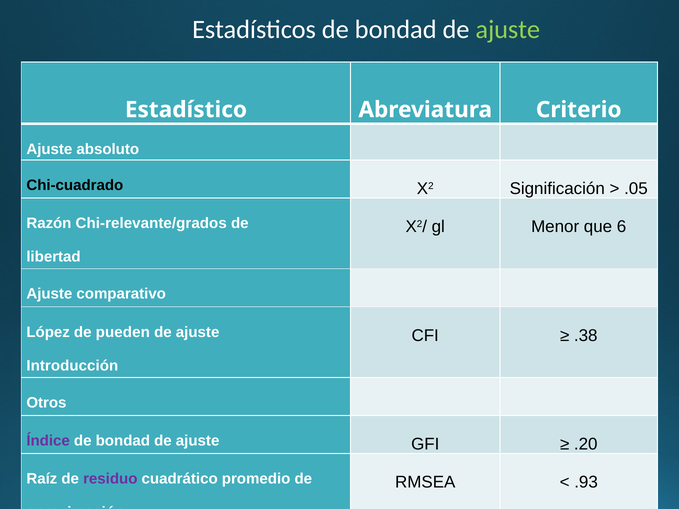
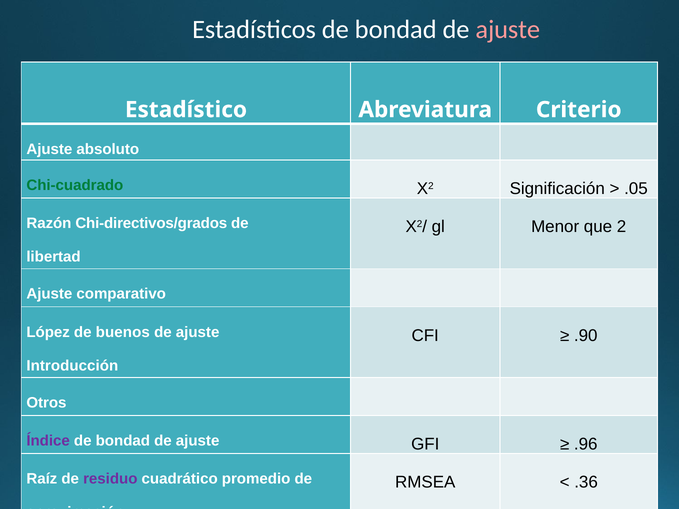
ajuste at (508, 30) colour: light green -> pink
Chi-cuadrado colour: black -> green
Chi-relevante/grados: Chi-relevante/grados -> Chi-directivos/grados
6: 6 -> 2
pueden: pueden -> buenos
.38: .38 -> .90
.20: .20 -> .96
.93: .93 -> .36
